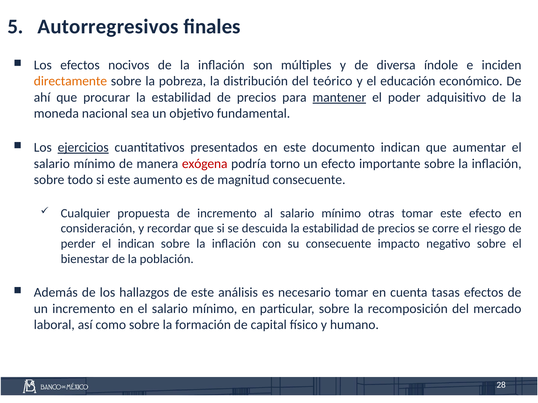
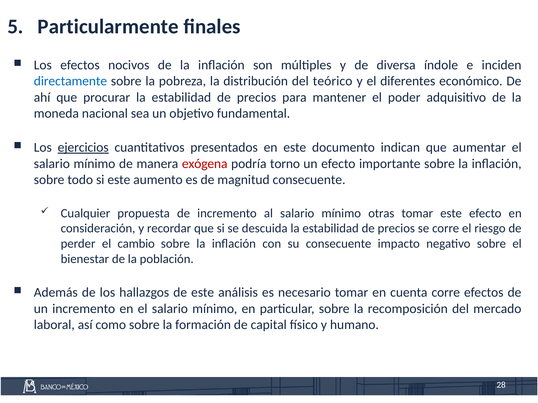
Autorregresivos: Autorregresivos -> Particularmente
directamente colour: orange -> blue
educación: educación -> diferentes
mantener underline: present -> none
el indican: indican -> cambio
cuenta tasas: tasas -> corre
